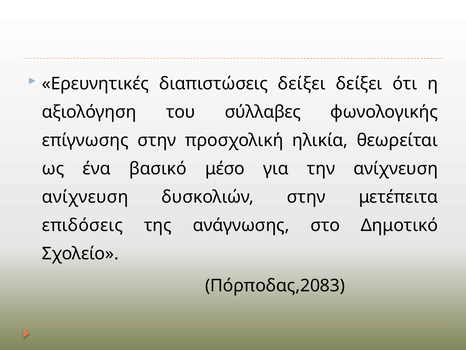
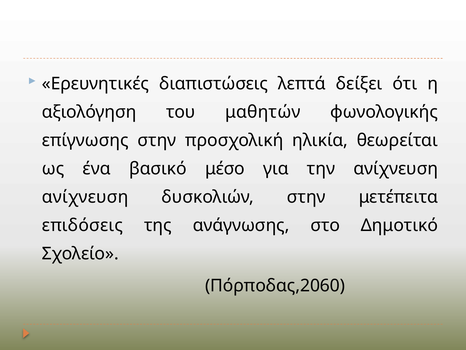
διαπιστώσεις δείξει: δείξει -> λεπτά
σύλλαβες: σύλλαβες -> μαθητών
Πόρποδας,2083: Πόρποδας,2083 -> Πόρποδας,2060
